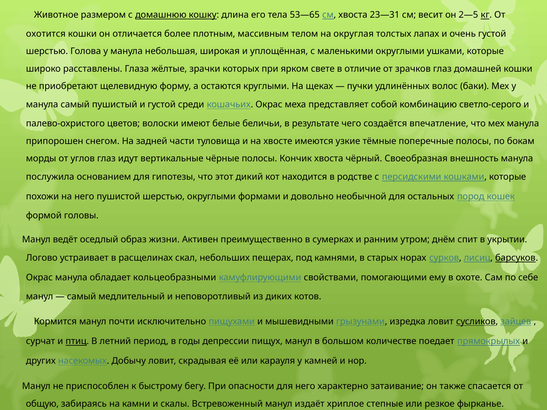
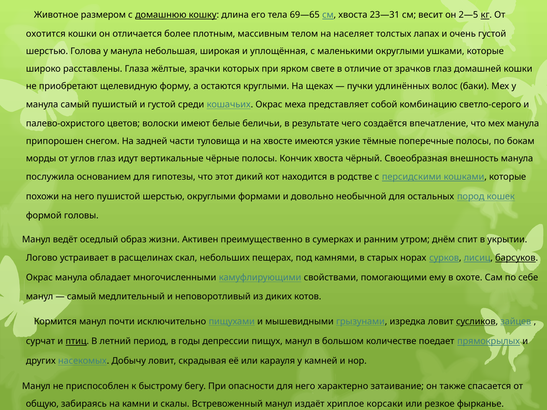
53—65: 53—65 -> 69—65
округлая: округлая -> населяет
кольцеобразными: кольцеобразными -> многочисленными
степные: степные -> корсаки
